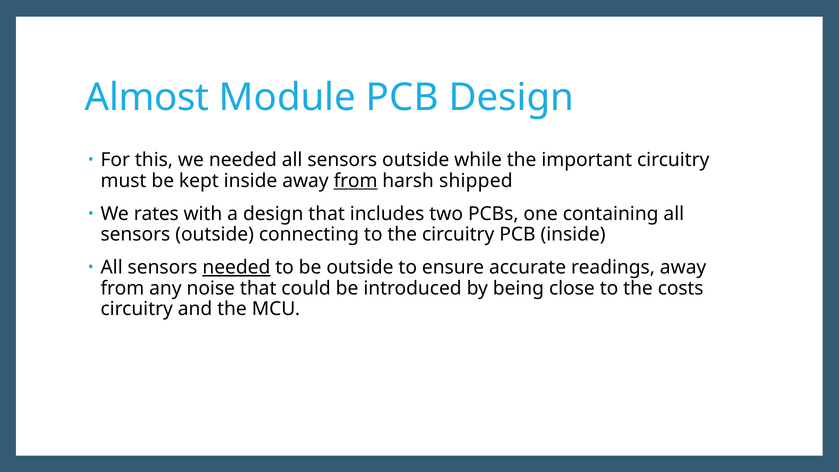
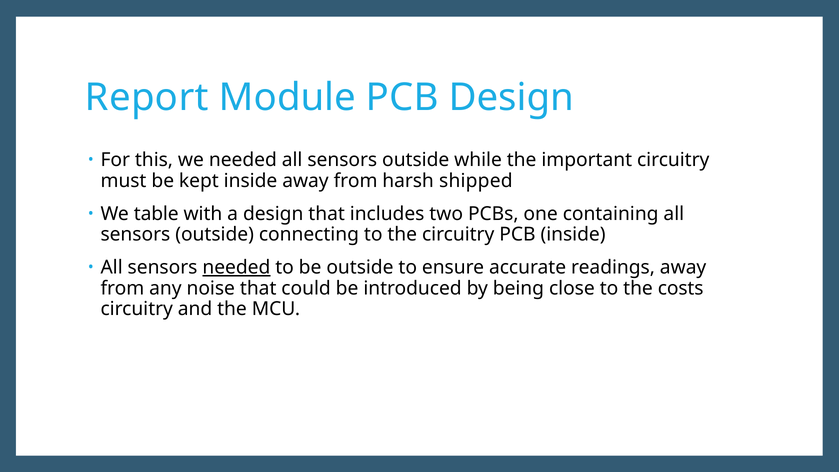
Almost: Almost -> Report
from at (356, 181) underline: present -> none
rates: rates -> table
